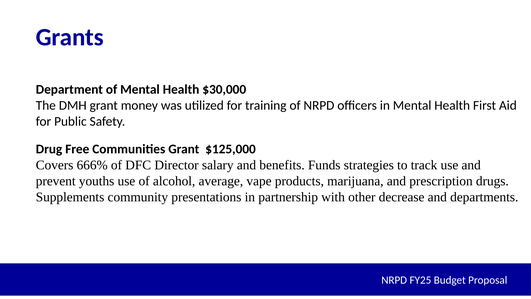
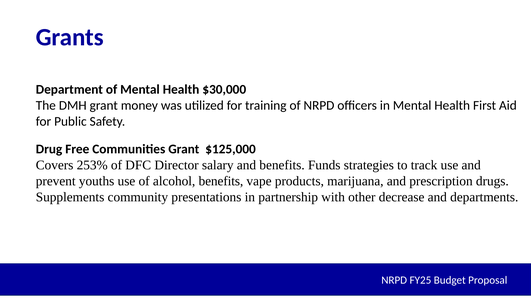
666%: 666% -> 253%
alcohol average: average -> benefits
